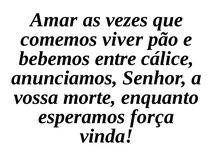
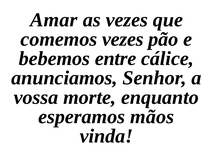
comemos viver: viver -> vezes
força: força -> mãos
